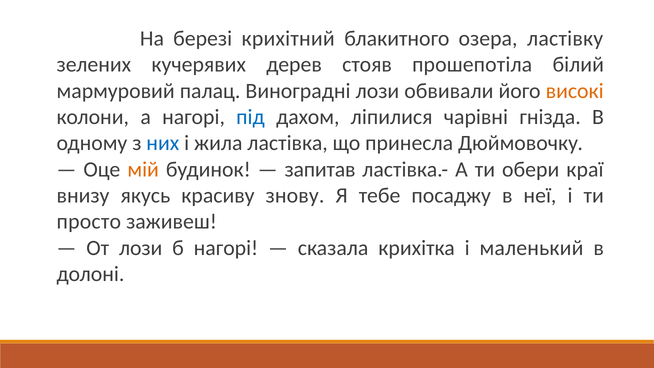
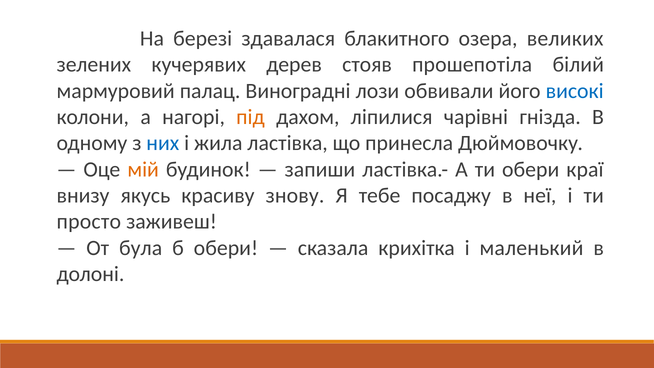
крихітний: крихітний -> здавалася
ластівку: ластівку -> великих
високі colour: orange -> blue
під colour: blue -> orange
запитав: запитав -> запиши
От лози: лози -> була
б нагорі: нагорі -> обери
